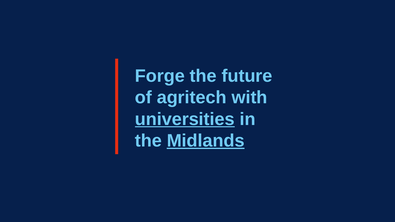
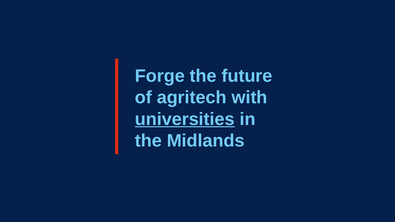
Midlands underline: present -> none
